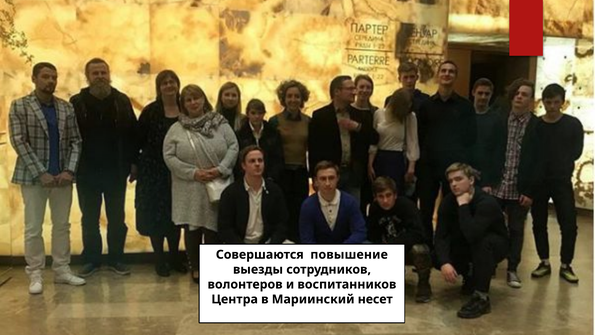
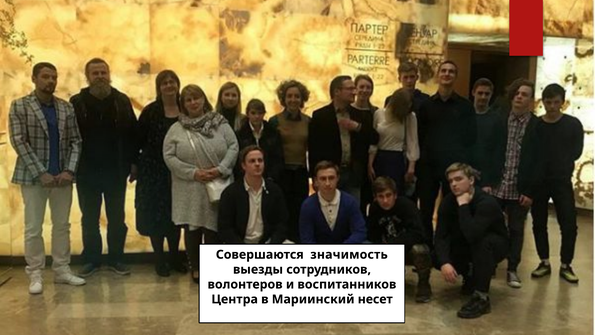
повышение: повышение -> значимость
